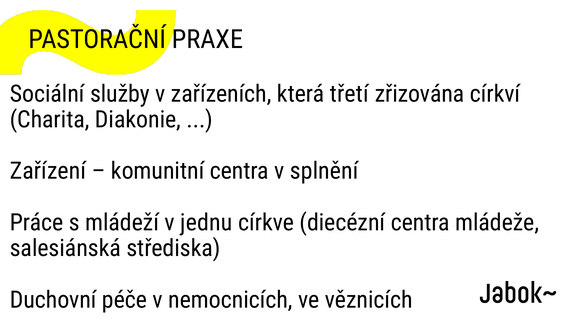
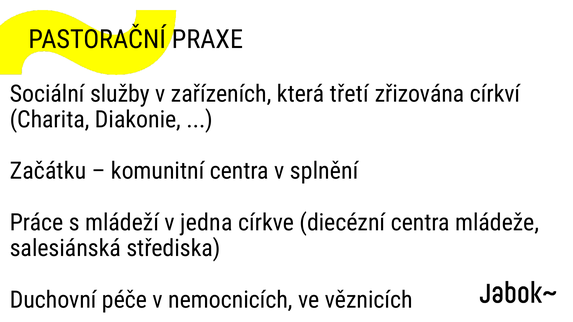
Zařízení: Zařízení -> Začátku
jednu: jednu -> jedna
